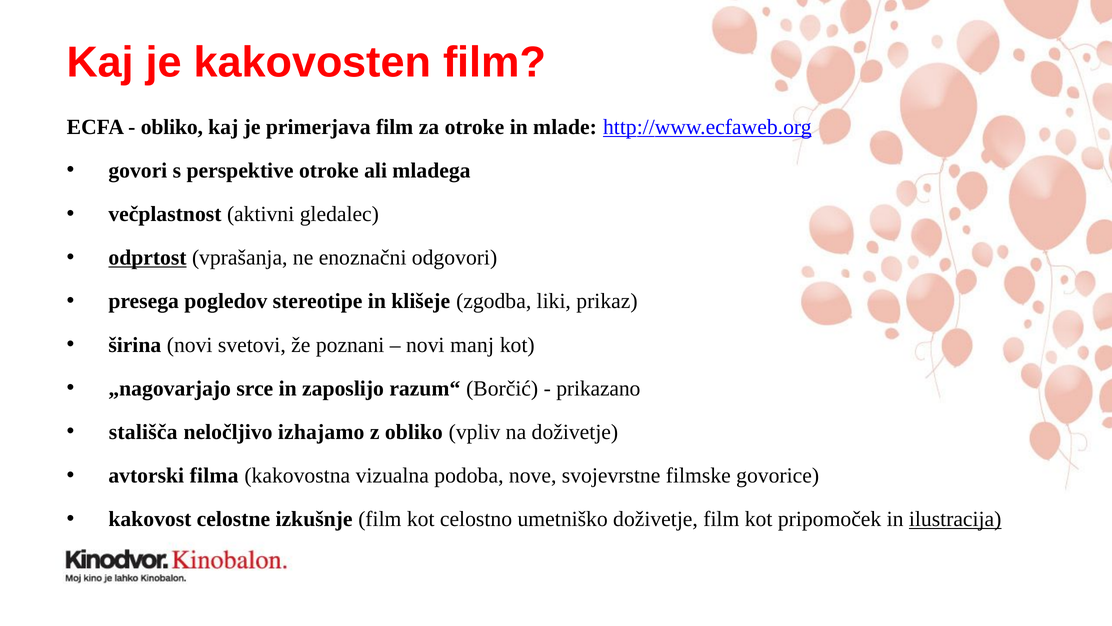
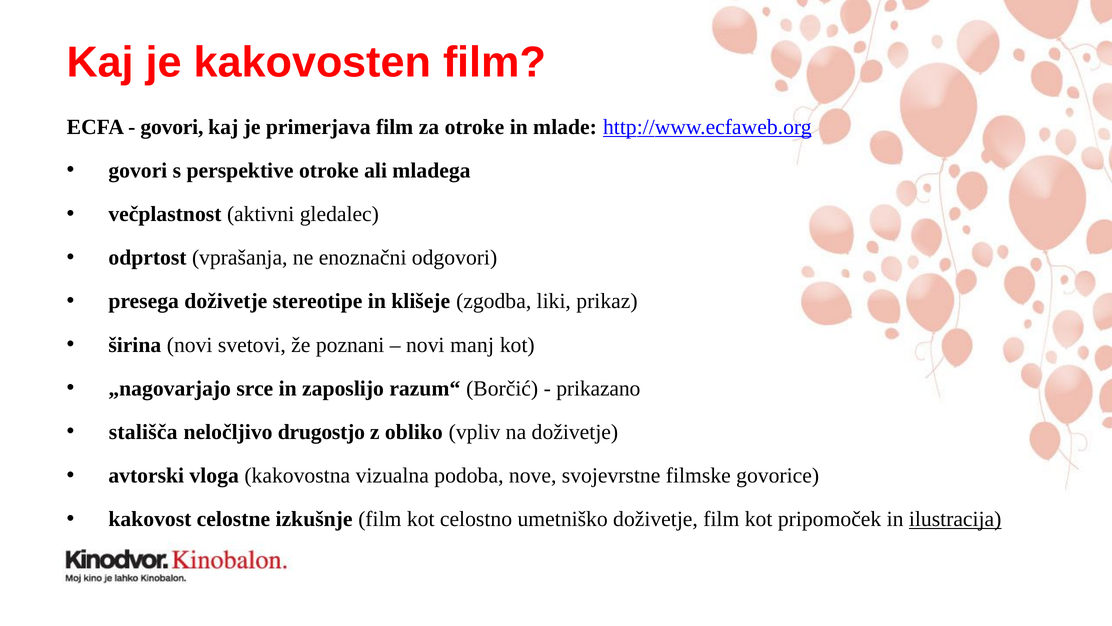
obliko at (172, 127): obliko -> govori
odprtost underline: present -> none
presega pogledov: pogledov -> doživetje
izhajamo: izhajamo -> drugostjo
filma: filma -> vloga
